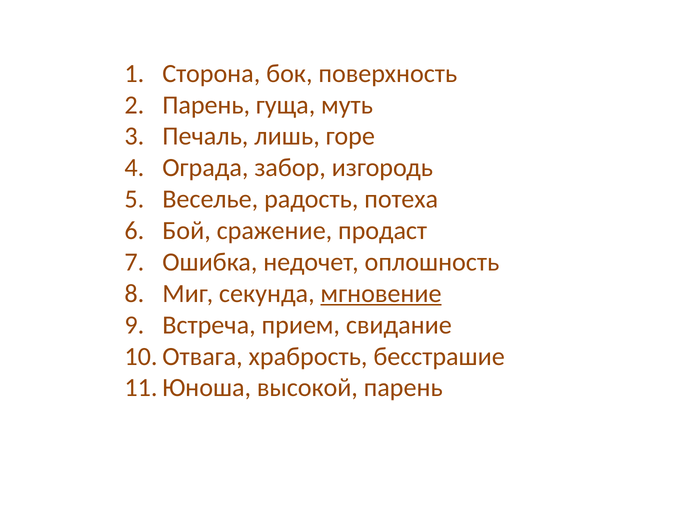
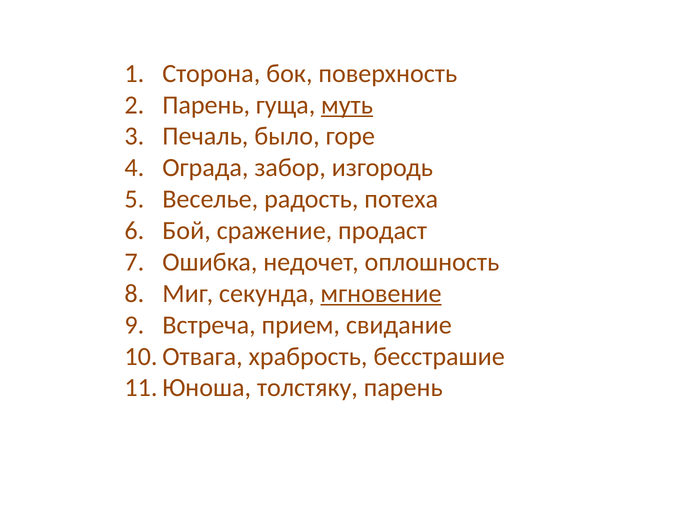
муть underline: none -> present
лишь: лишь -> было
высокой: высокой -> толстяку
